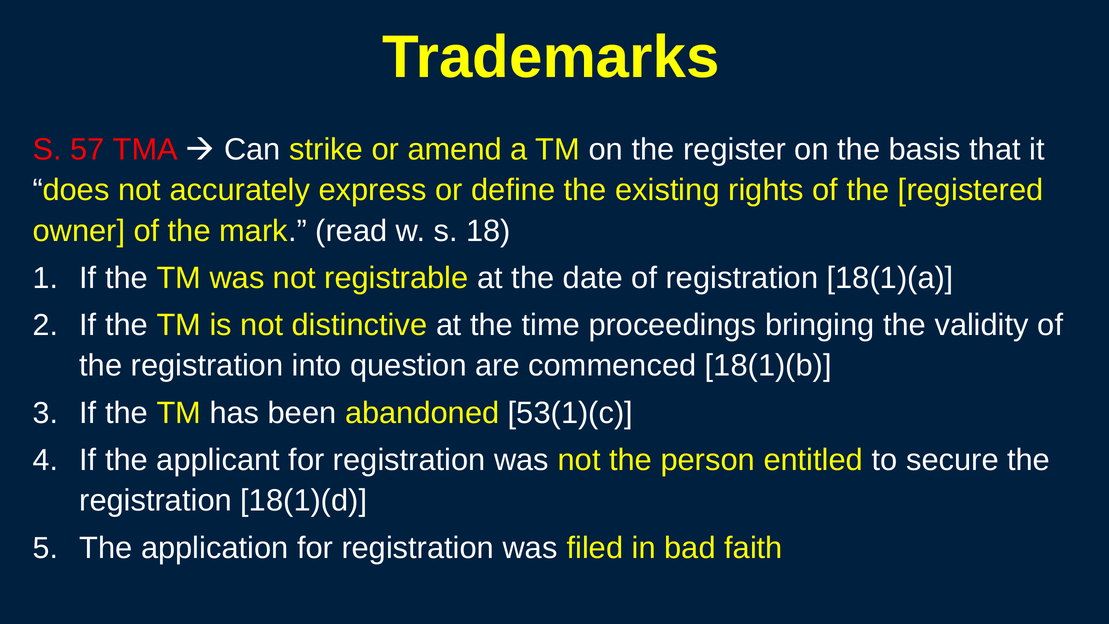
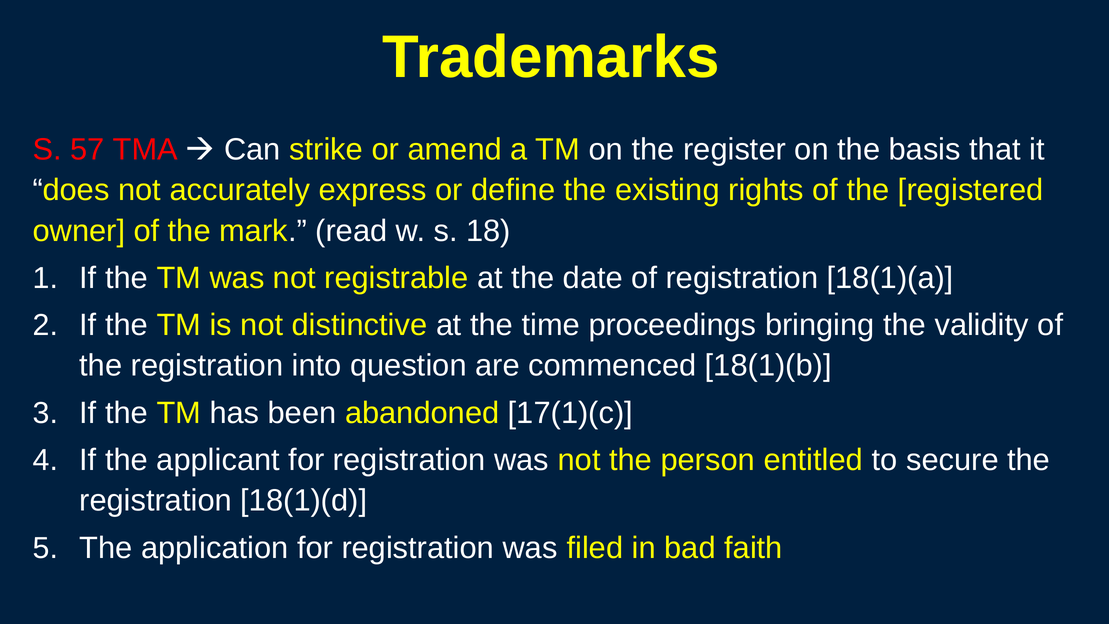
53(1)(c: 53(1)(c -> 17(1)(c
